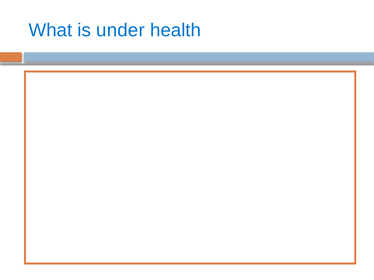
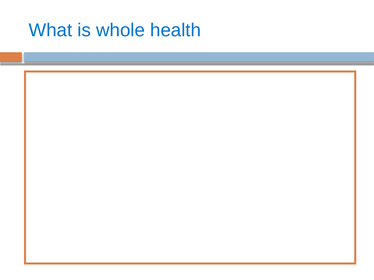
is under: under -> whole
